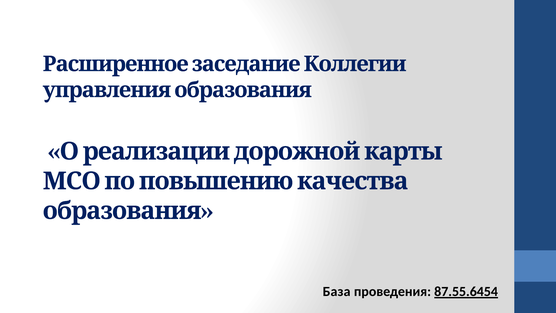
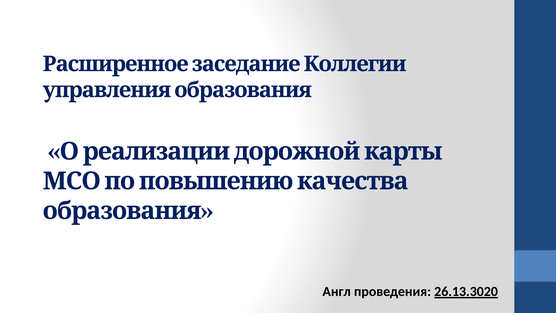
База: База -> Англ
87.55.6454: 87.55.6454 -> 26.13.3020
